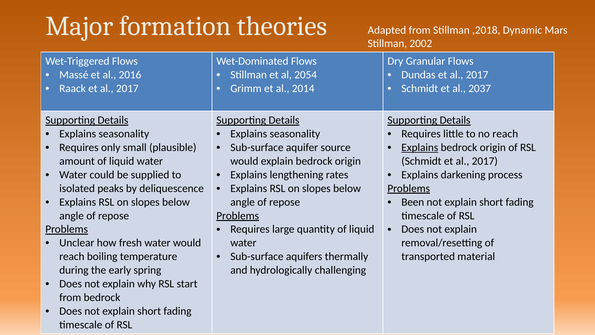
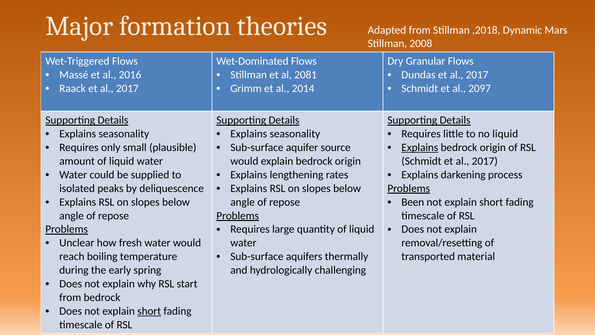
2002: 2002 -> 2008
2054: 2054 -> 2081
2037: 2037 -> 2097
no reach: reach -> liquid
short at (149, 311) underline: none -> present
